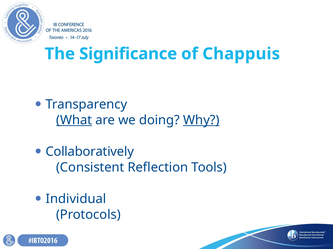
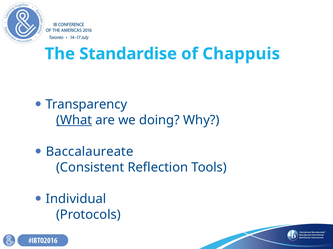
Significance: Significance -> Standardise
Why underline: present -> none
Collaboratively: Collaboratively -> Baccalaureate
